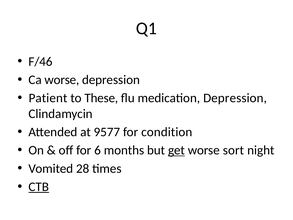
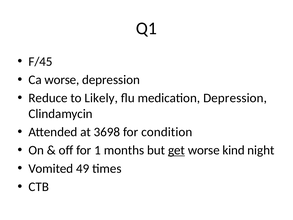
F/46: F/46 -> F/45
Patient: Patient -> Reduce
These: These -> Likely
9577: 9577 -> 3698
6: 6 -> 1
sort: sort -> kind
28: 28 -> 49
CTB underline: present -> none
